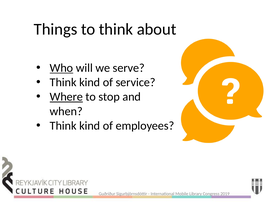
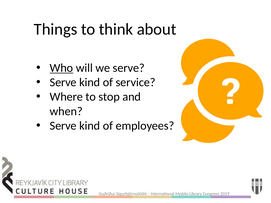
Think at (63, 82): Think -> Serve
Where underline: present -> none
Think at (63, 126): Think -> Serve
